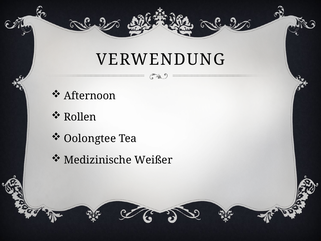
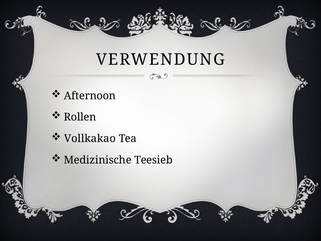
Oolongtee: Oolongtee -> Vollkakao
Weißer: Weißer -> Teesieb
